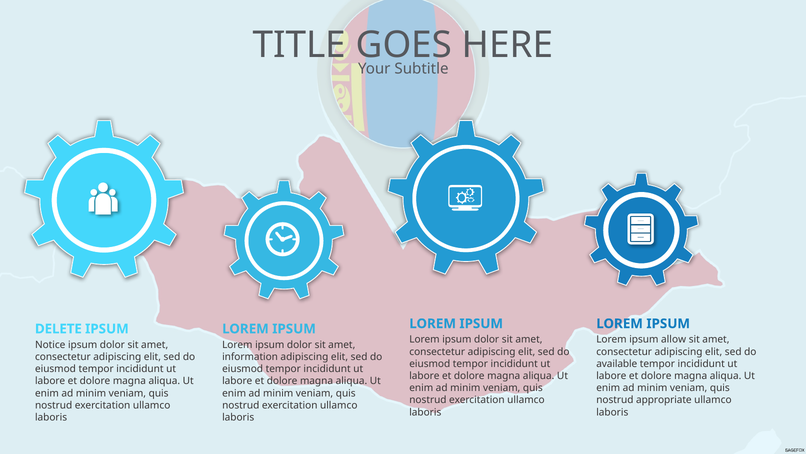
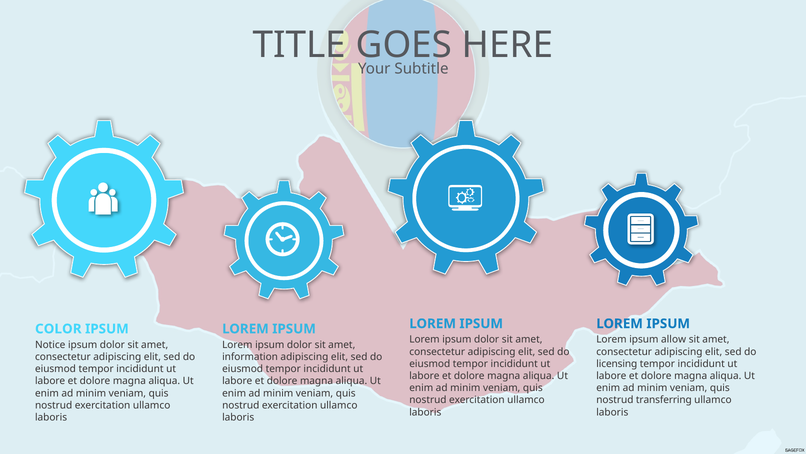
DELETE: DELETE -> COLOR
available: available -> licensing
appropriate: appropriate -> transferring
